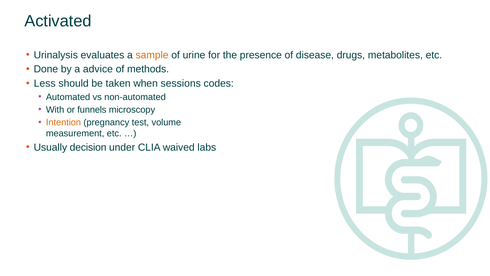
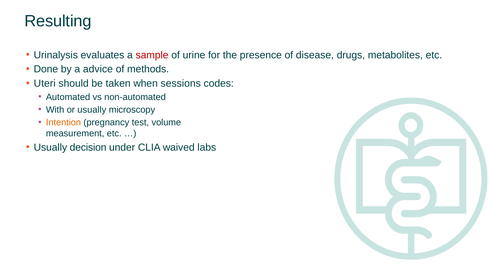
Activated: Activated -> Resulting
sample colour: orange -> red
Less: Less -> Uteri
or funnels: funnels -> usually
